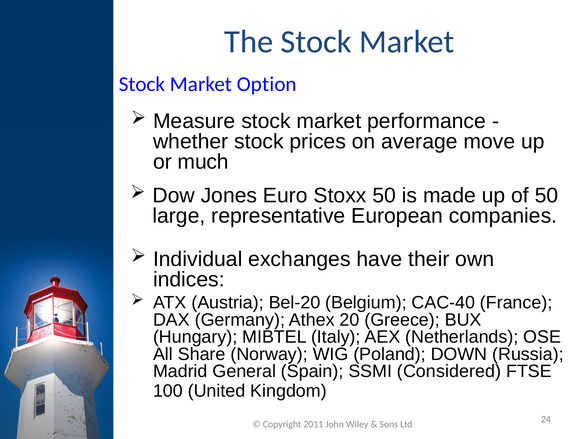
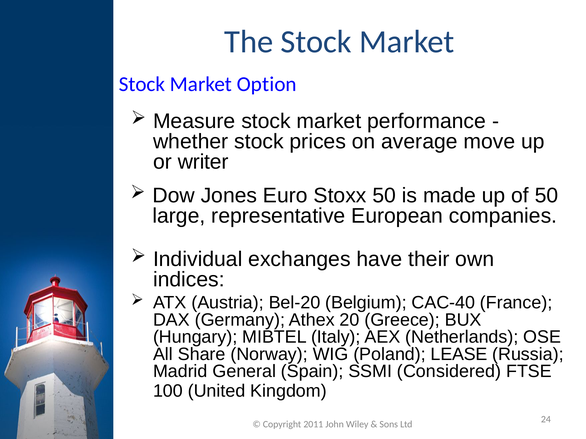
much: much -> writer
DOWN: DOWN -> LEASE
